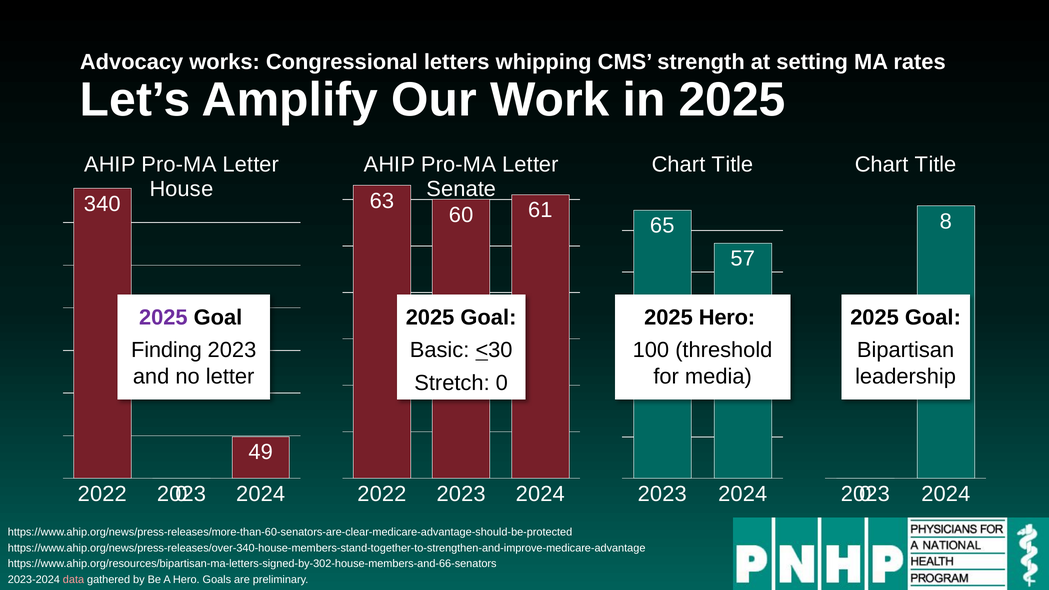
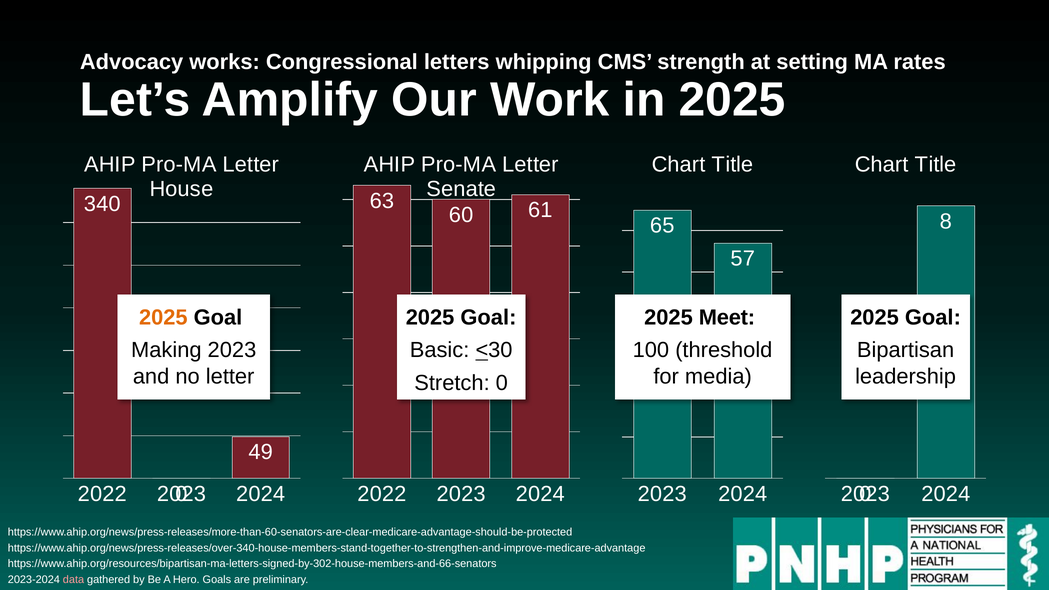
2025 at (163, 318) colour: purple -> orange
2025 Hero: Hero -> Meet
Finding: Finding -> Making
